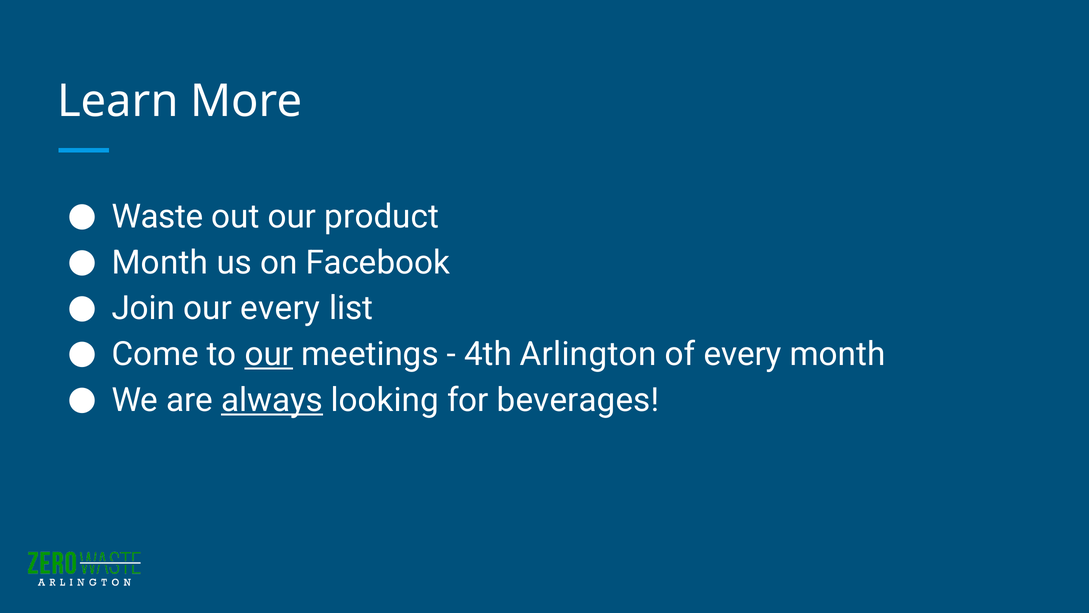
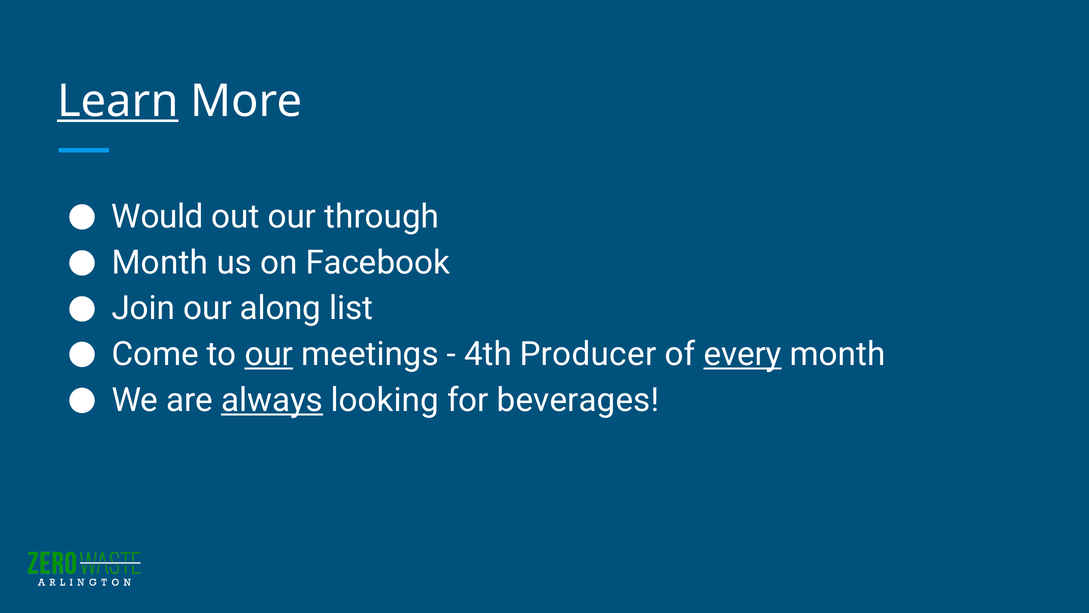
Learn underline: none -> present
Waste: Waste -> Would
product: product -> through
our every: every -> along
Arlington: Arlington -> Producer
every at (743, 354) underline: none -> present
